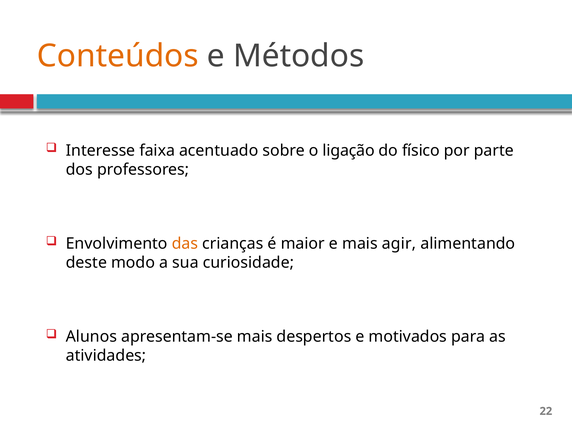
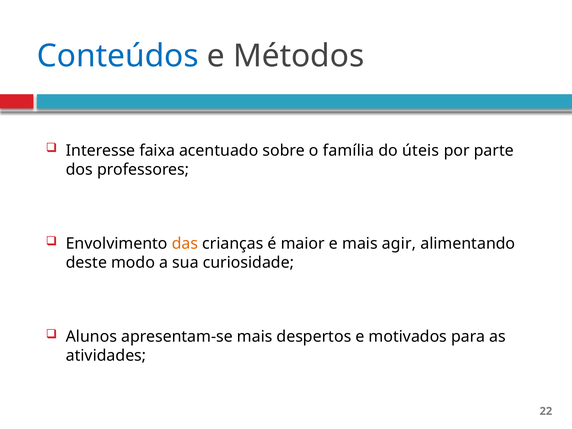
Conteúdos colour: orange -> blue
ligação: ligação -> família
físico: físico -> úteis
